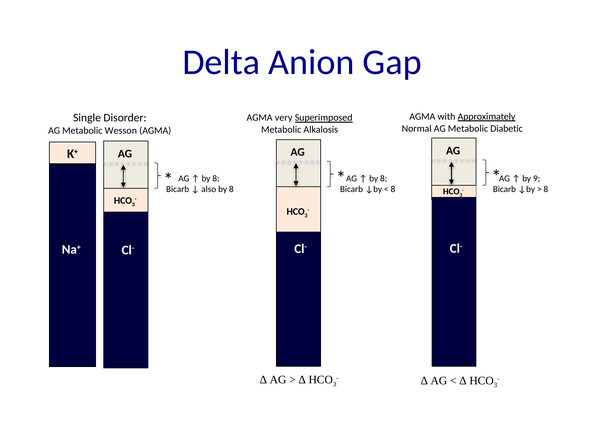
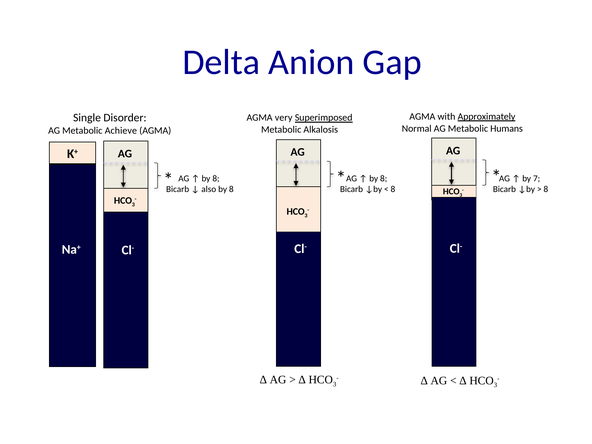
Diabetic: Diabetic -> Humans
Wesson: Wesson -> Achieve
9: 9 -> 7
